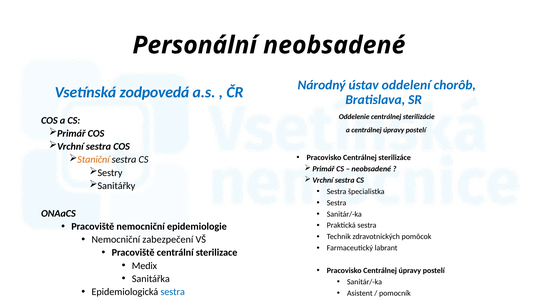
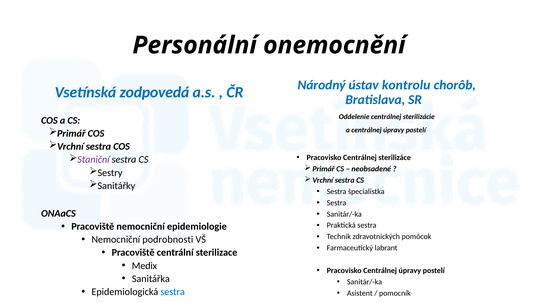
Personální neobsadené: neobsadené -> onemocnění
oddelení: oddelení -> kontrolu
Staniční colour: orange -> purple
zabezpečení: zabezpečení -> podrobnosti
